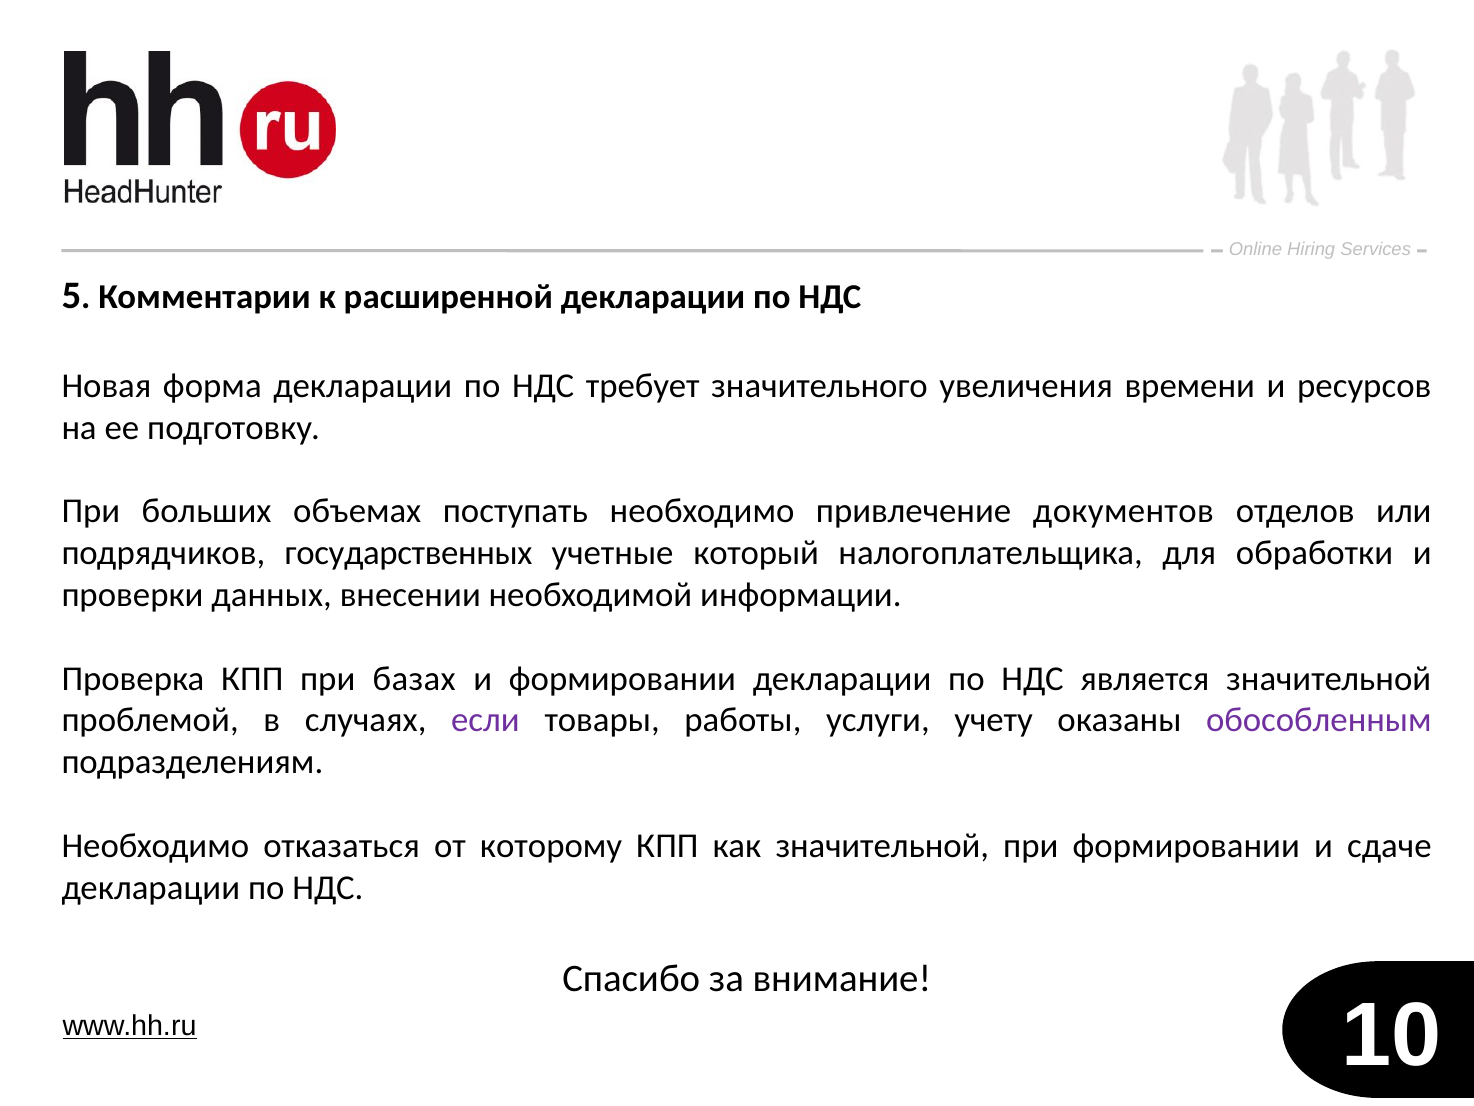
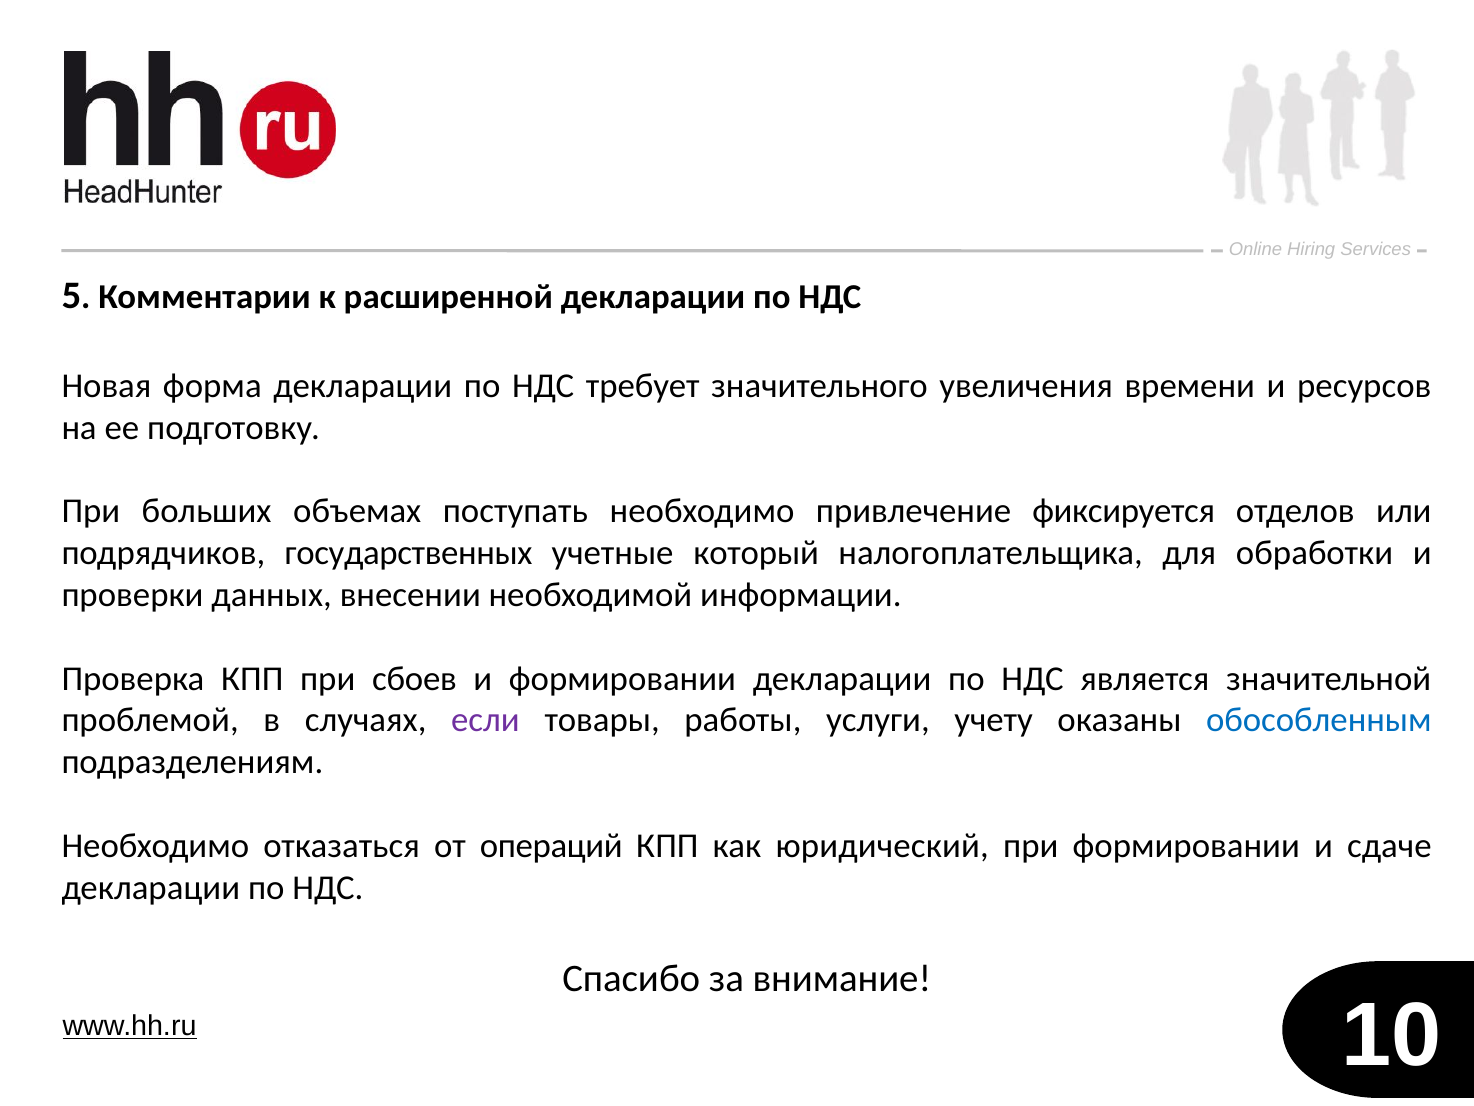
документов: документов -> фиксируется
базах: базах -> сбоев
обособленным colour: purple -> blue
которому: которому -> операций
как значительной: значительной -> юридический
